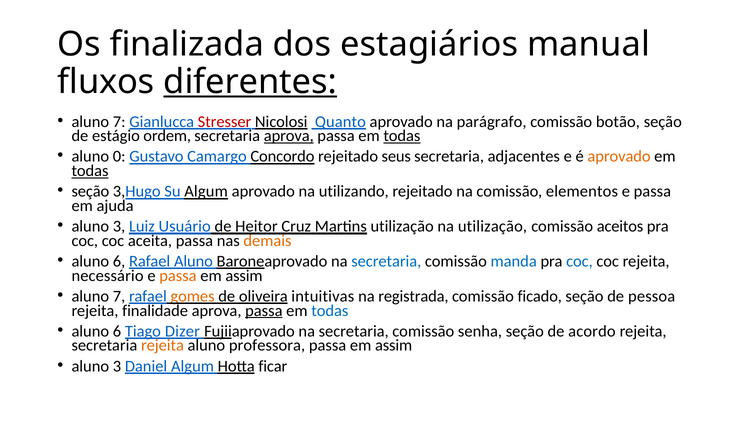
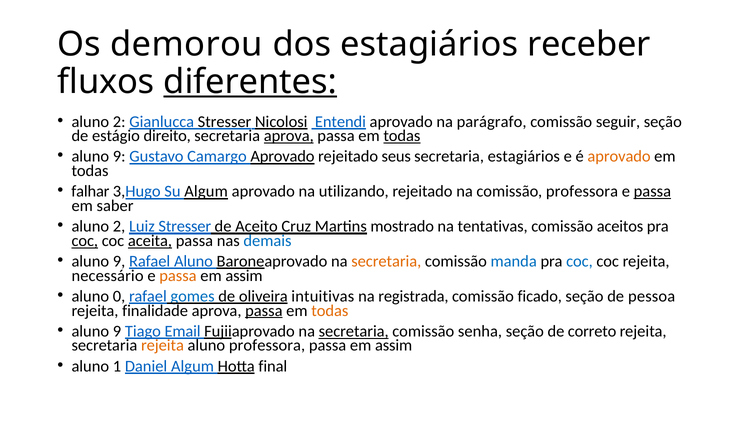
finalizada: finalizada -> demorou
manual: manual -> receber
7 at (119, 122): 7 -> 2
Stresser at (225, 122) colour: red -> black
Quanto: Quanto -> Entendi
botão: botão -> seguir
ordem: ordem -> direito
0 at (119, 157): 0 -> 9
Camargo Concordo: Concordo -> Aprovado
secretaria adjacentes: adjacentes -> estagiários
todas at (90, 171) underline: present -> none
seção at (90, 192): seção -> falhar
comissão elementos: elementos -> professora
passa at (652, 192) underline: none -> present
ajuda: ajuda -> saber
3 at (119, 227): 3 -> 2
Luiz Usuário: Usuário -> Stresser
Heitor: Heitor -> Aceito
Martins utilização: utilização -> mostrado
na utilização: utilização -> tentativas
coc at (85, 241) underline: none -> present
aceita underline: none -> present
demais colour: orange -> blue
6 at (119, 262): 6 -> 9
secretaria at (386, 262) colour: blue -> orange
7 at (119, 297): 7 -> 0
gomes colour: orange -> blue
todas at (330, 311) colour: blue -> orange
6 at (117, 332): 6 -> 9
Dizer: Dizer -> Email
secretaria at (354, 332) underline: none -> present
acordo: acordo -> correto
3 at (117, 367): 3 -> 1
ficar: ficar -> final
